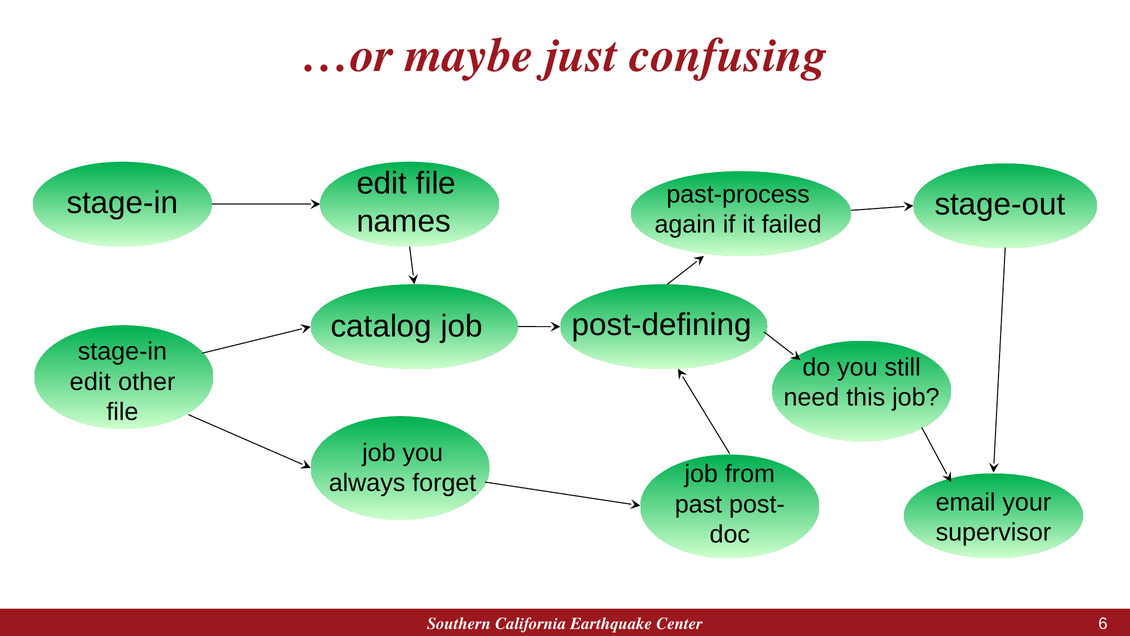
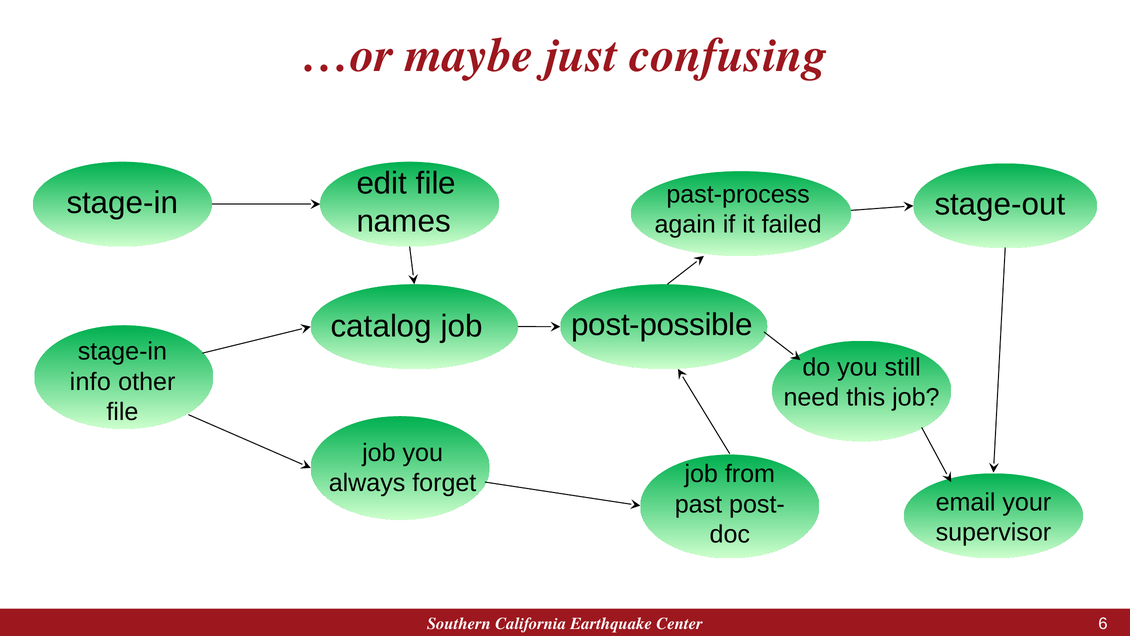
post-defining: post-defining -> post-possible
edit at (90, 382): edit -> info
